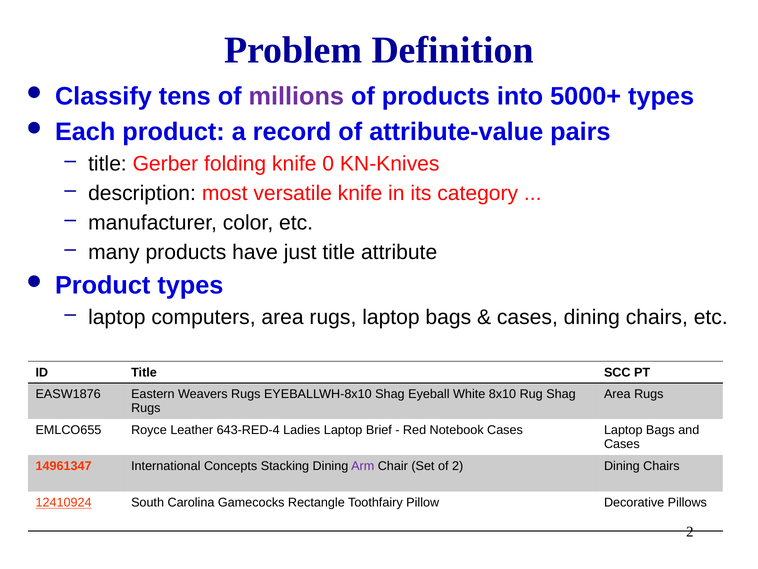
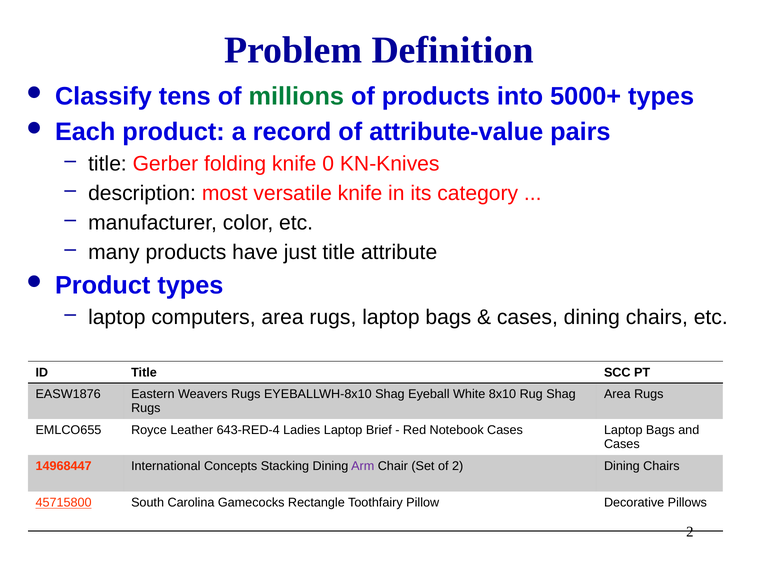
millions colour: purple -> green
14961347: 14961347 -> 14968447
12410924: 12410924 -> 45715800
